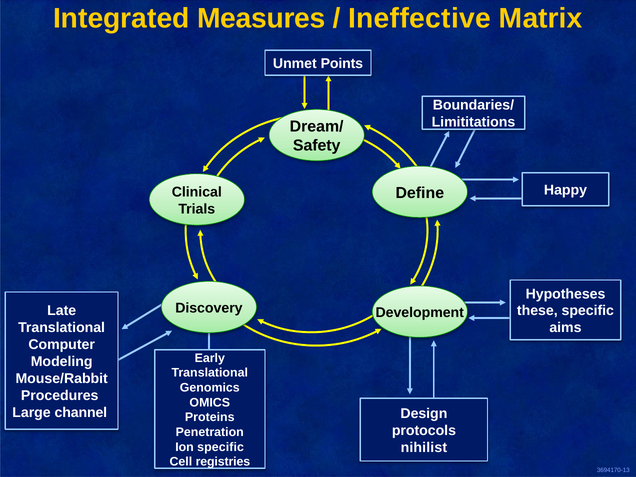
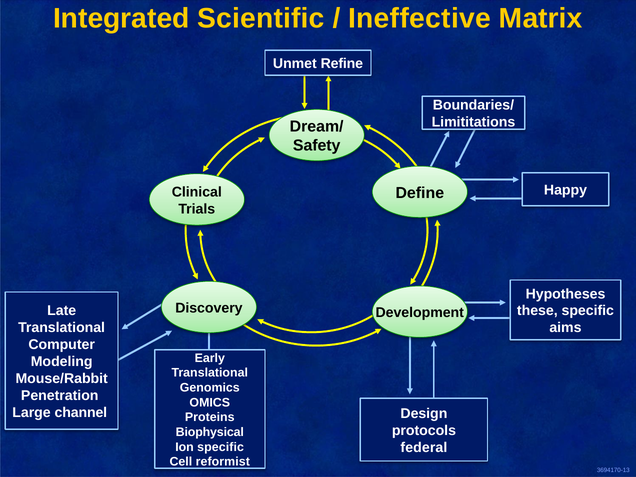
Measures: Measures -> Scientific
Points: Points -> Refine
Procedures: Procedures -> Penetration
Penetration: Penetration -> Biophysical
nihilist: nihilist -> federal
registries: registries -> reformist
